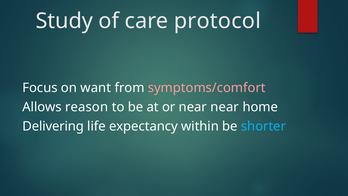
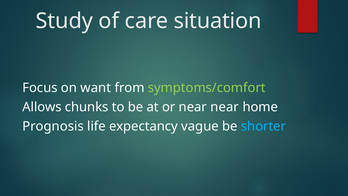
protocol: protocol -> situation
symptoms/comfort colour: pink -> light green
reason: reason -> chunks
Delivering: Delivering -> Prognosis
within: within -> vague
